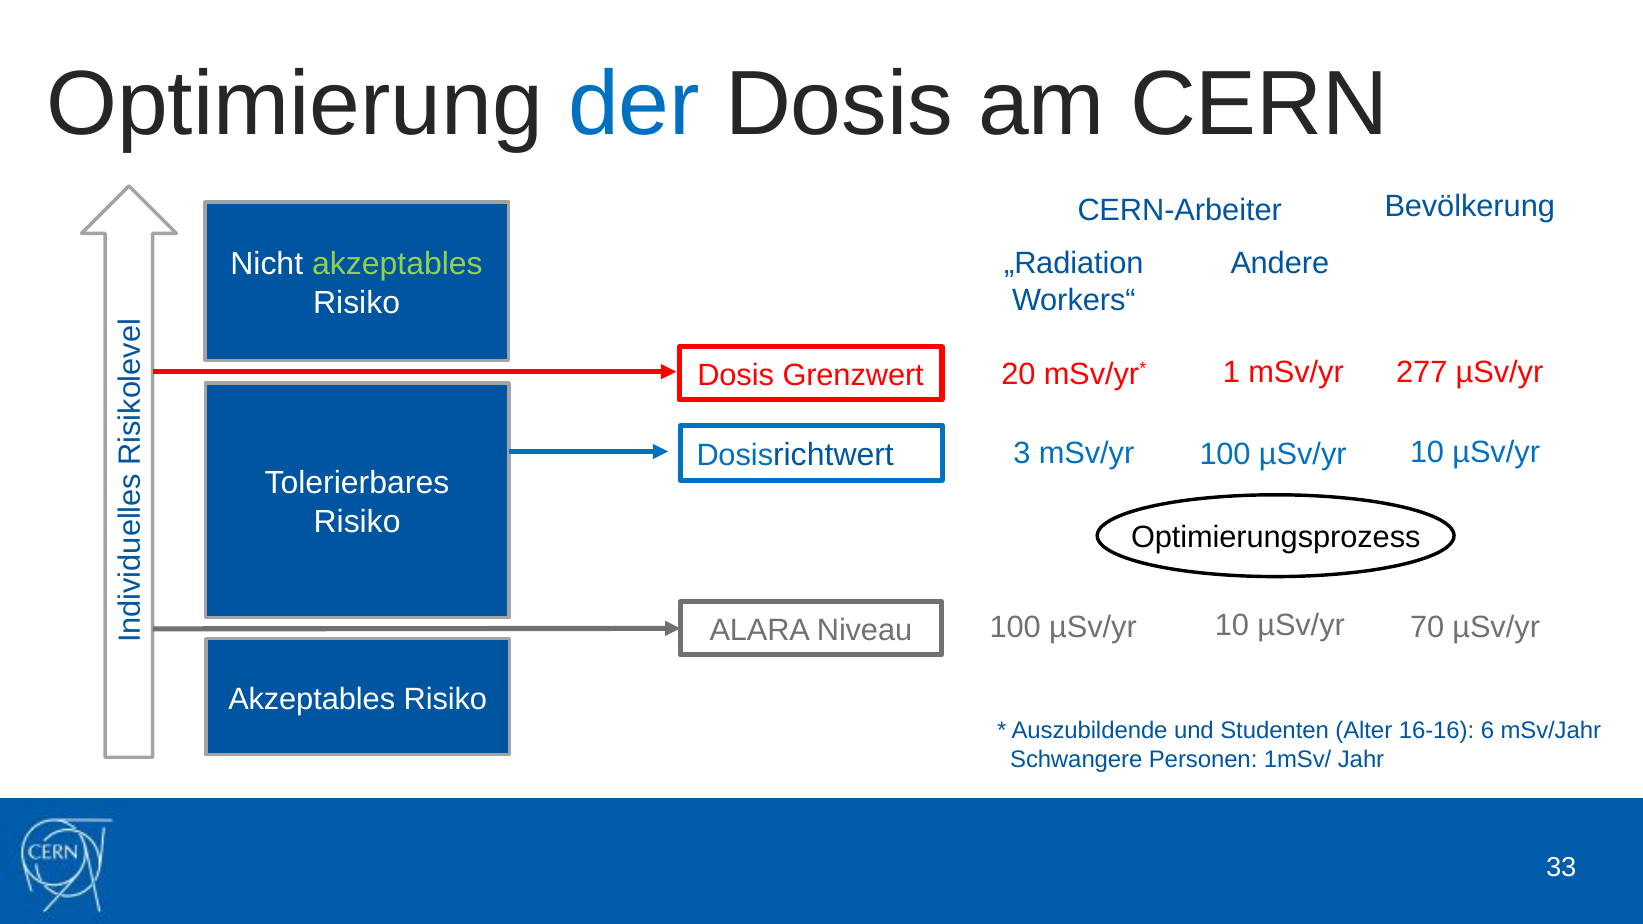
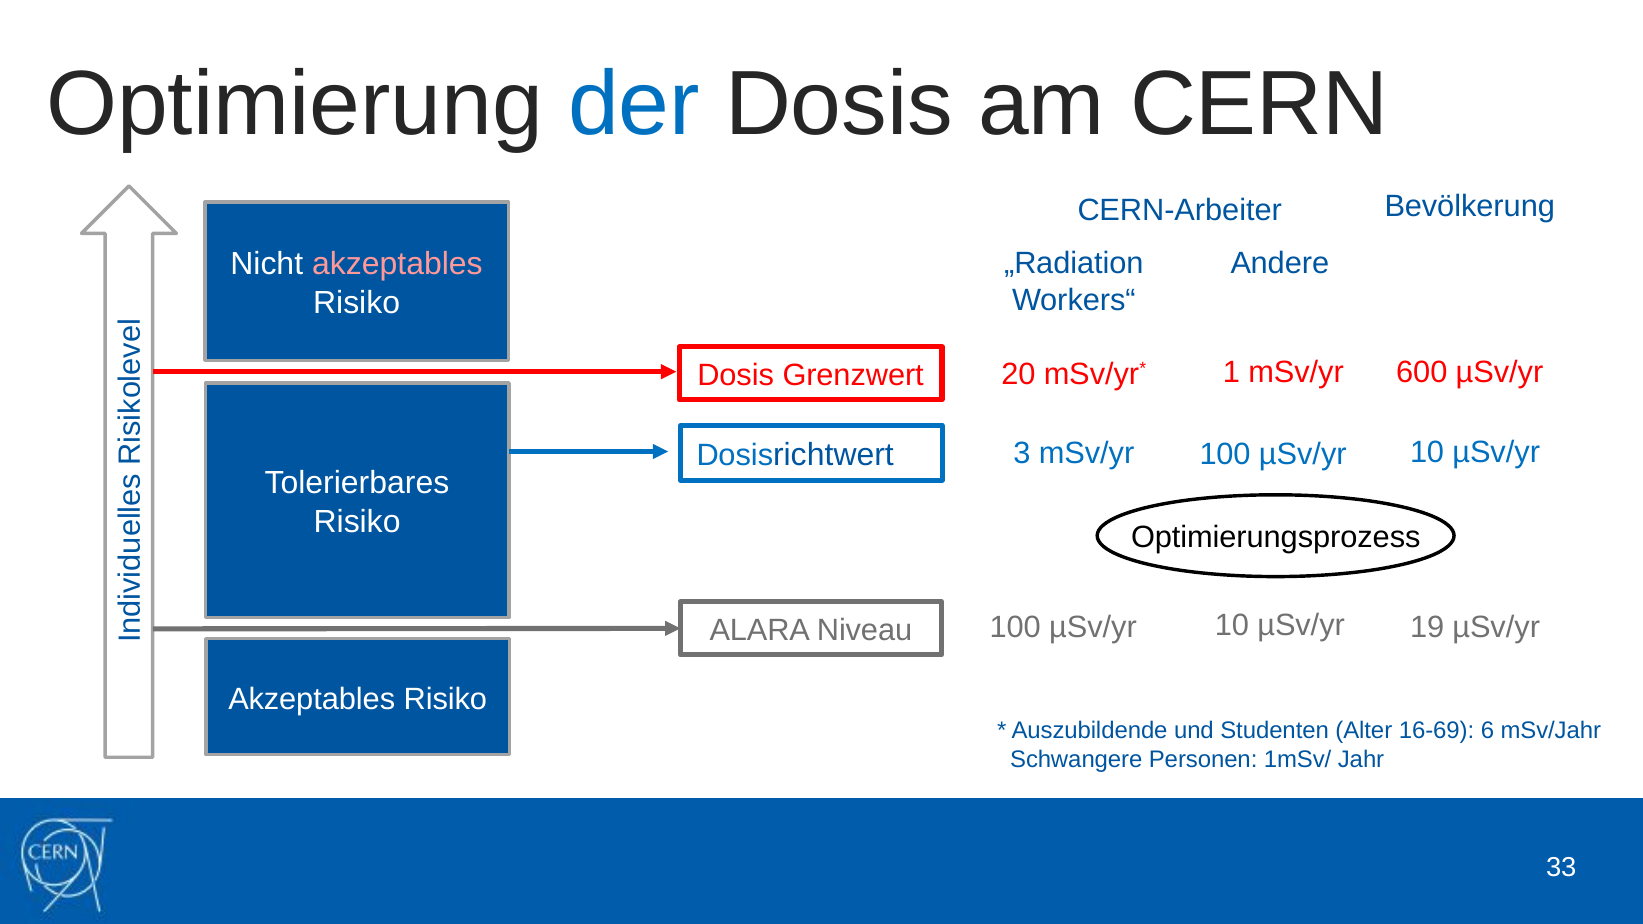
akzeptables at (397, 264) colour: light green -> pink
277: 277 -> 600
70: 70 -> 19
16-16: 16-16 -> 16-69
